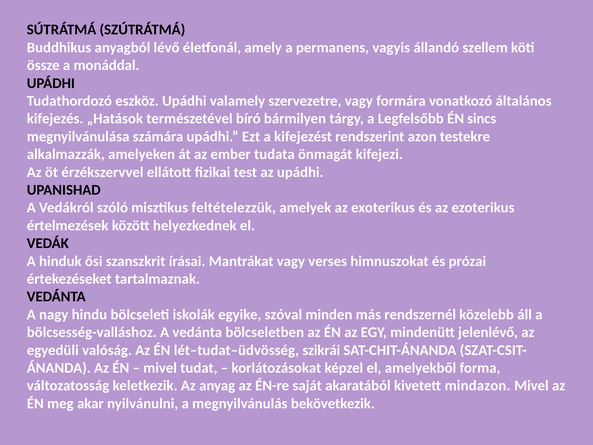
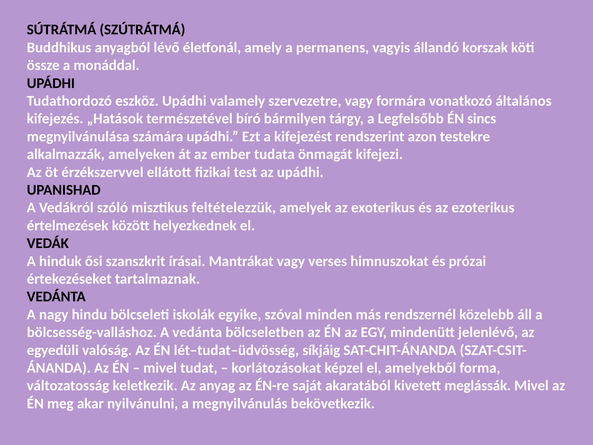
szellem: szellem -> korszak
szikrái: szikrái -> síkjáig
mindazon: mindazon -> meglássák
